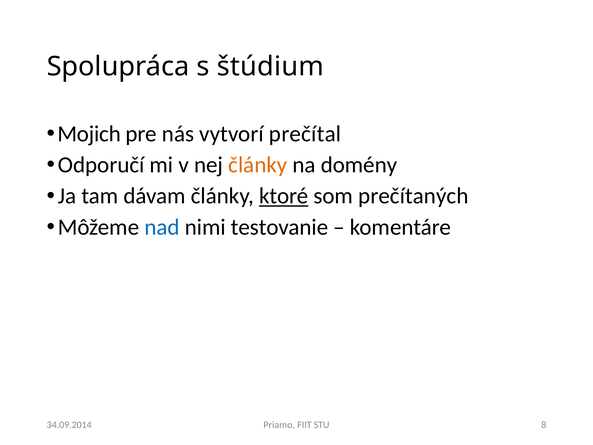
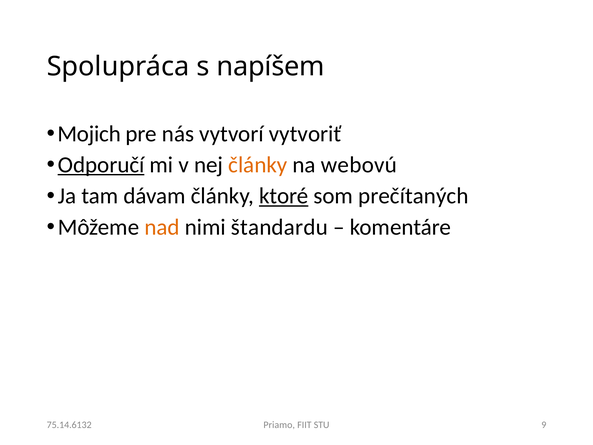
štúdium: štúdium -> napíšem
prečítal: prečítal -> vytvoriť
Odporučí underline: none -> present
domény: domény -> webovú
nad colour: blue -> orange
testovanie: testovanie -> štandardu
8: 8 -> 9
34.09.2014: 34.09.2014 -> 75.14.6132
